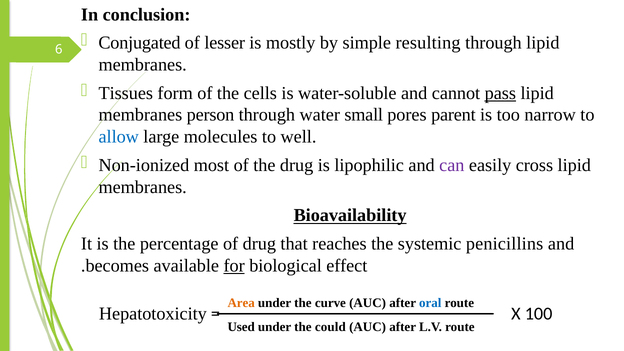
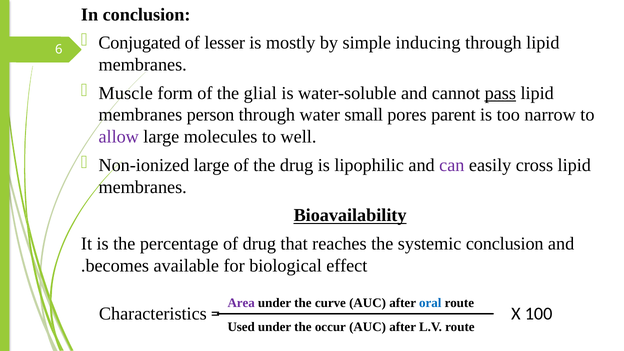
resulting: resulting -> inducing
Tissues: Tissues -> Muscle
cells: cells -> glial
allow colour: blue -> purple
Non-ionized most: most -> large
systemic penicillins: penicillins -> conclusion
for underline: present -> none
Area colour: orange -> purple
Hepatotoxicity: Hepatotoxicity -> Characteristics
could: could -> occur
